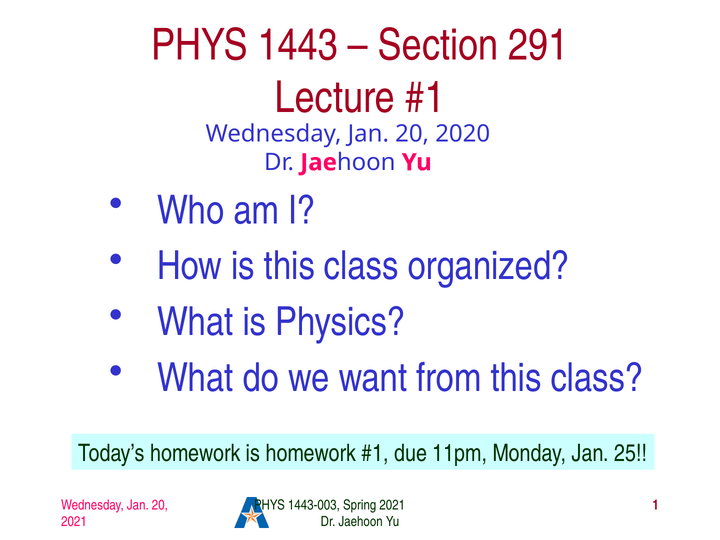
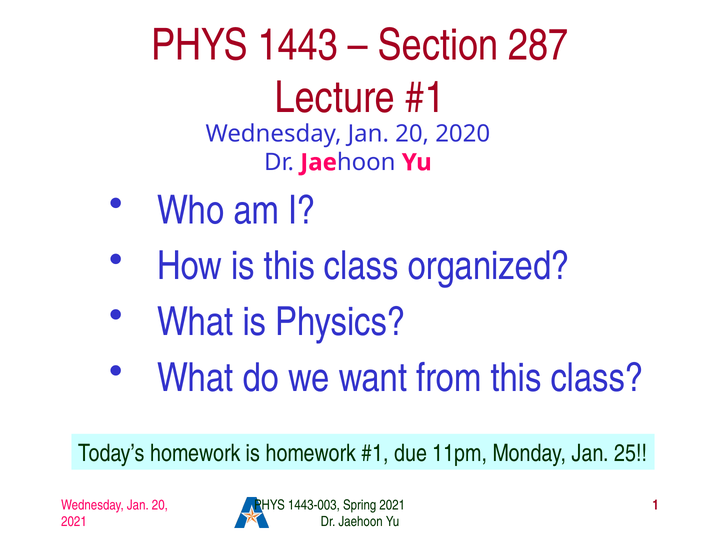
291: 291 -> 287
